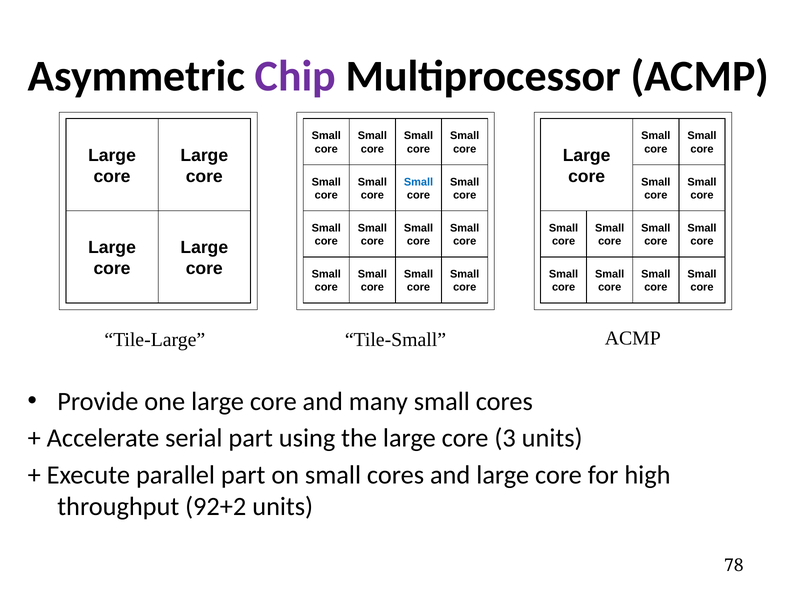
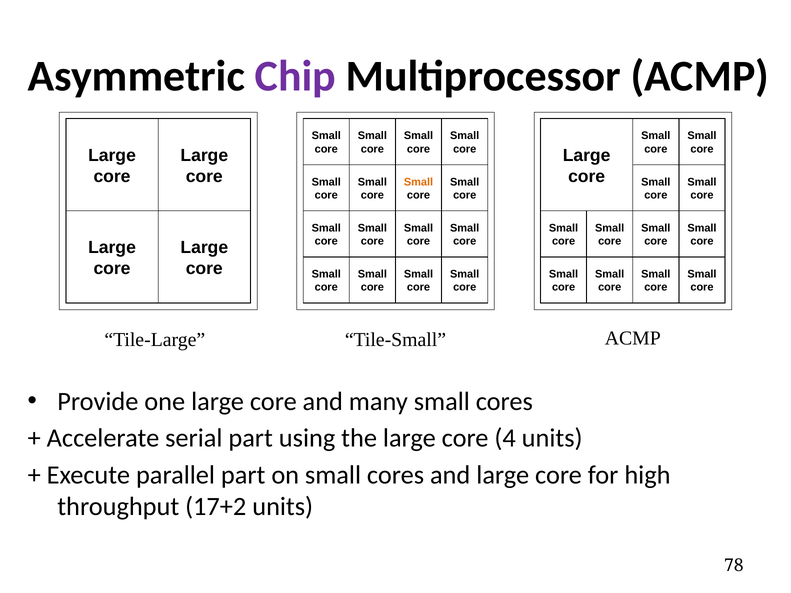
Small at (419, 182) colour: blue -> orange
3: 3 -> 4
92+2: 92+2 -> 17+2
